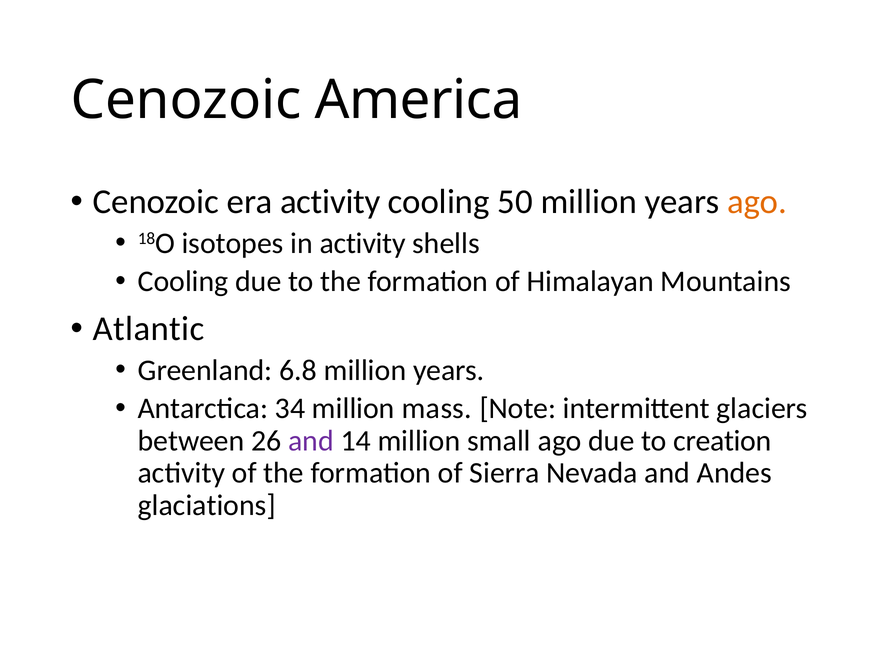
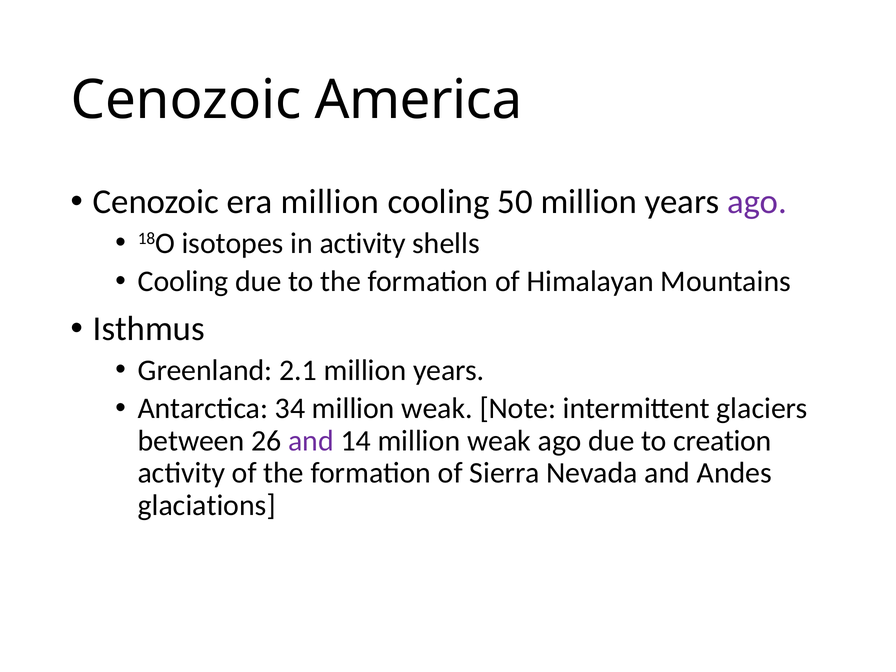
era activity: activity -> million
ago at (757, 202) colour: orange -> purple
Atlantic: Atlantic -> Isthmus
6.8: 6.8 -> 2.1
34 million mass: mass -> weak
14 million small: small -> weak
